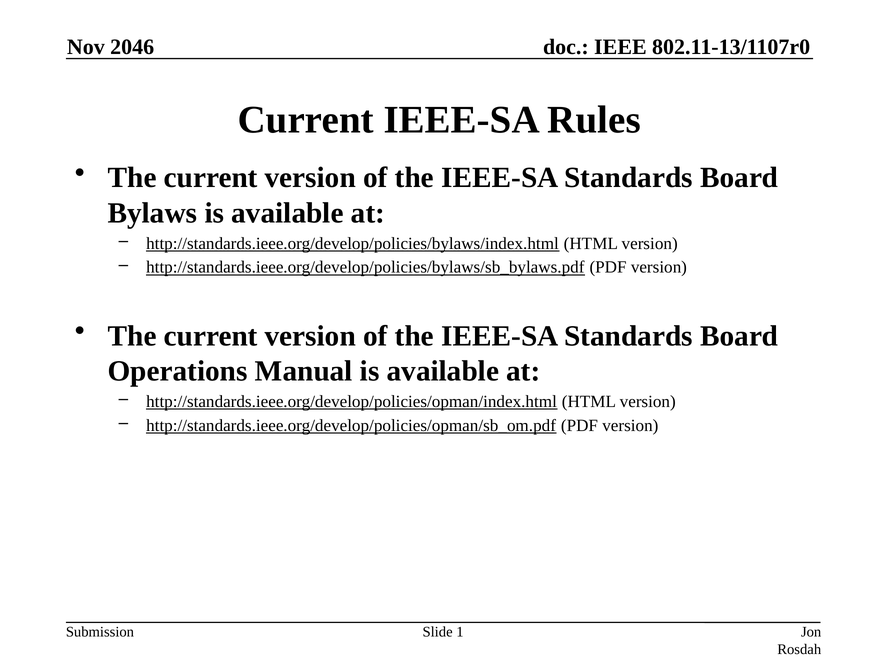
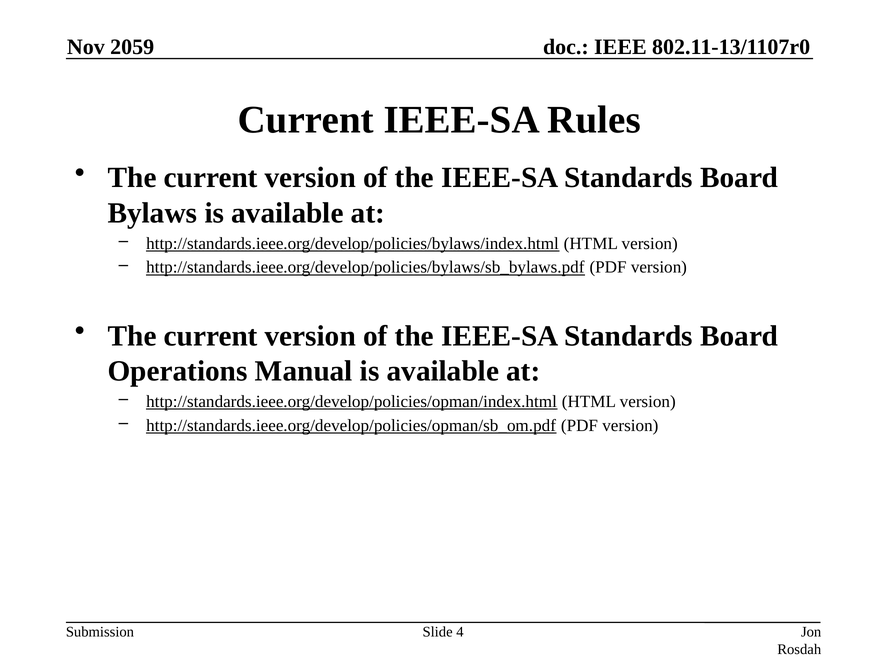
2046: 2046 -> 2059
1: 1 -> 4
